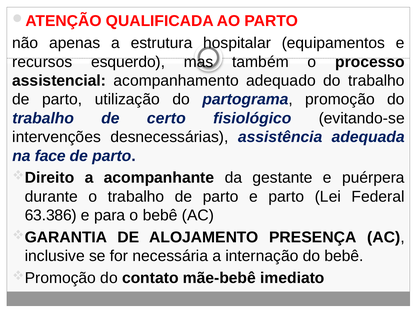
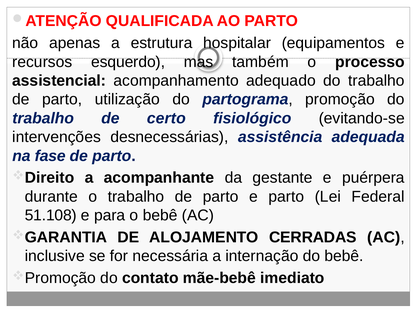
face: face -> fase
63.386: 63.386 -> 51.108
PRESENÇA: PRESENÇA -> CERRADAS
